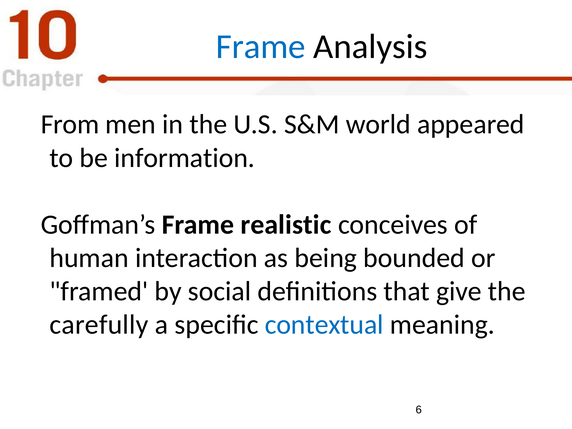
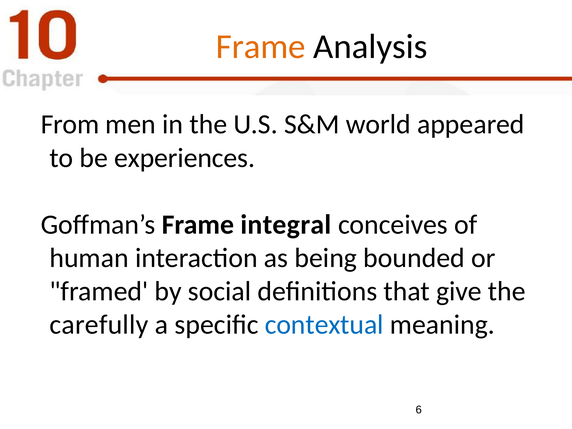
Frame at (261, 47) colour: blue -> orange
information: information -> experiences
realistic: realistic -> integral
